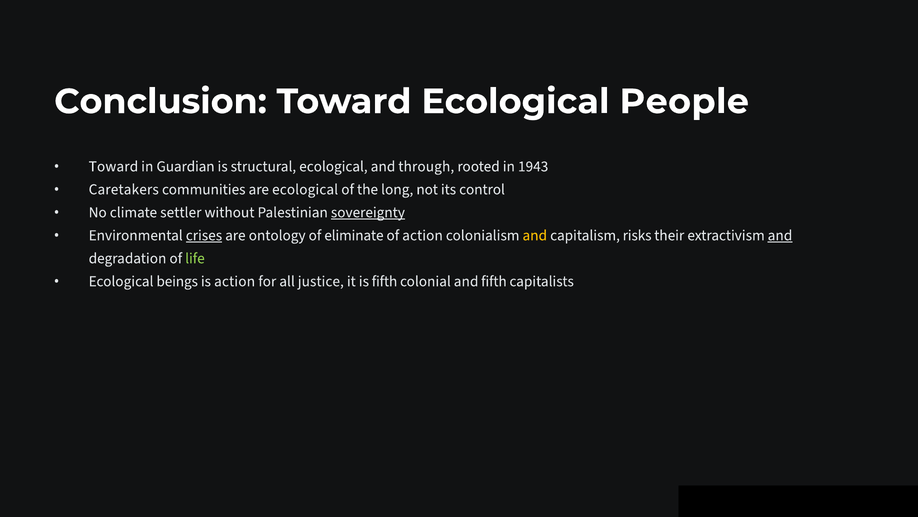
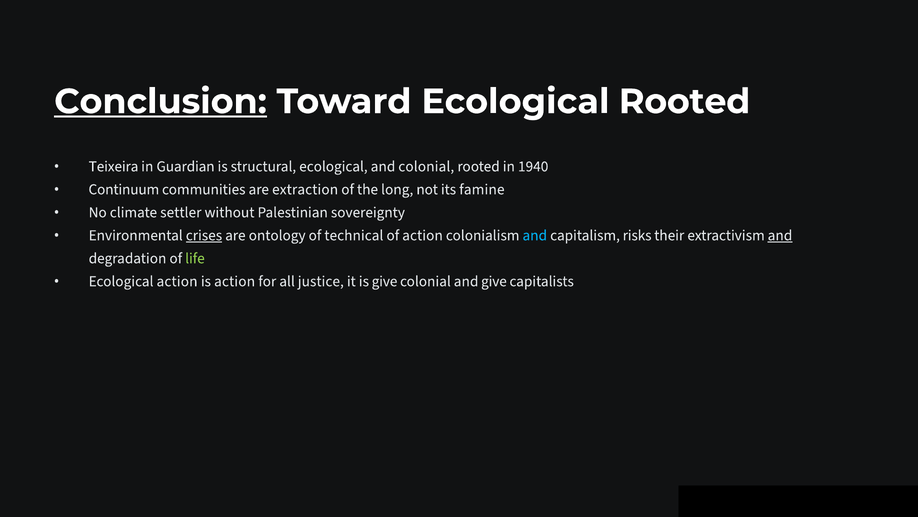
Conclusion underline: none -> present
Ecological People: People -> Rooted
Toward at (113, 166): Toward -> Teixeira
and through: through -> colonial
1943: 1943 -> 1940
Caretakers: Caretakers -> Continuum
are ecological: ecological -> extraction
control: control -> famine
sovereignty underline: present -> none
eliminate: eliminate -> technical
and at (535, 235) colour: yellow -> light blue
Ecological beings: beings -> action
is fifth: fifth -> give
and fifth: fifth -> give
